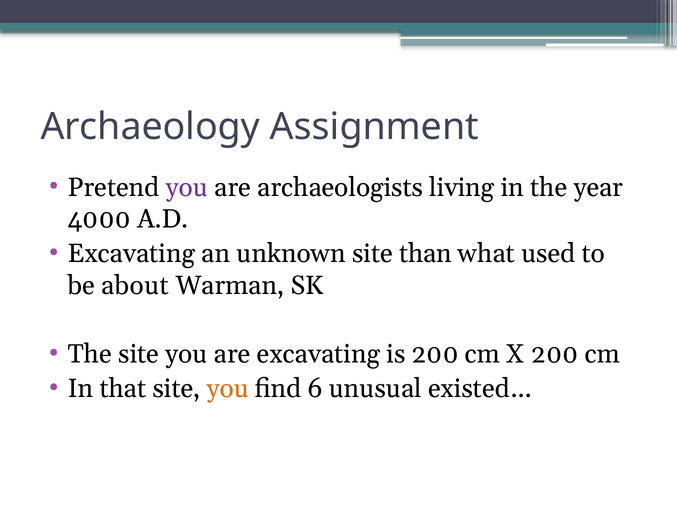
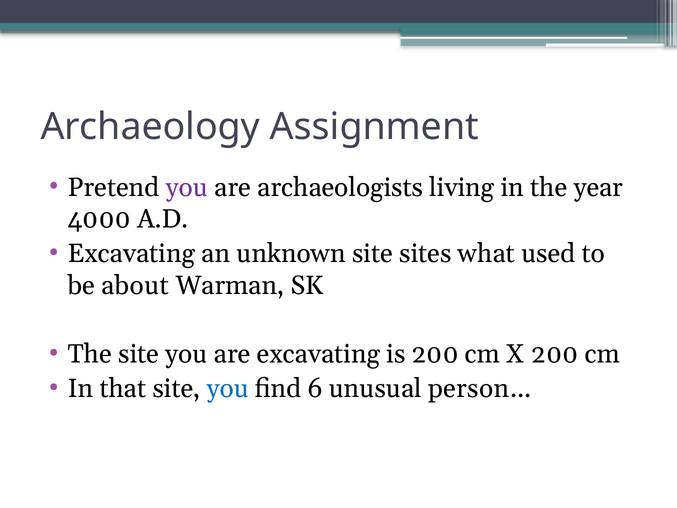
than: than -> sites
you at (228, 388) colour: orange -> blue
existed…: existed… -> person…
